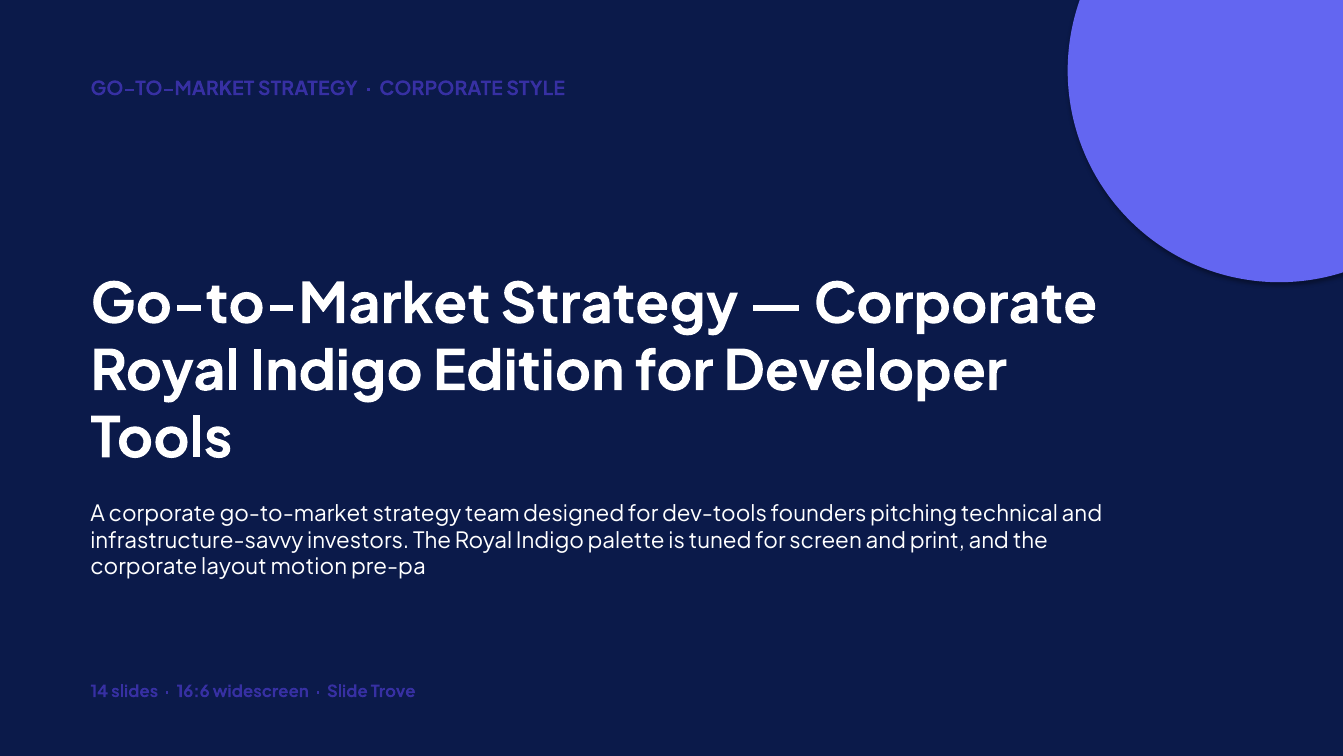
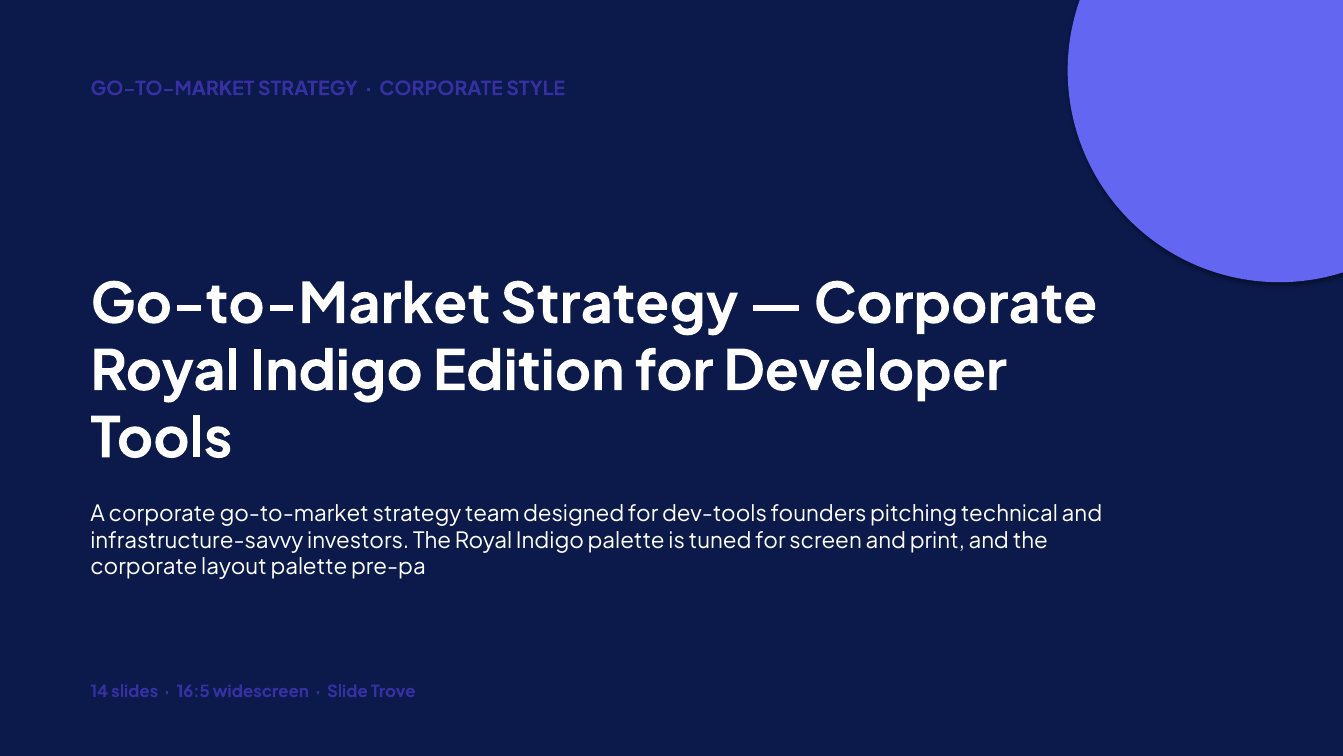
layout motion: motion -> palette
16:6: 16:6 -> 16:5
